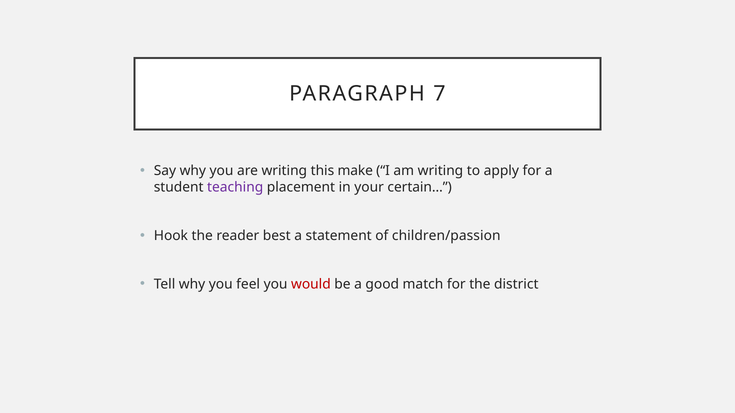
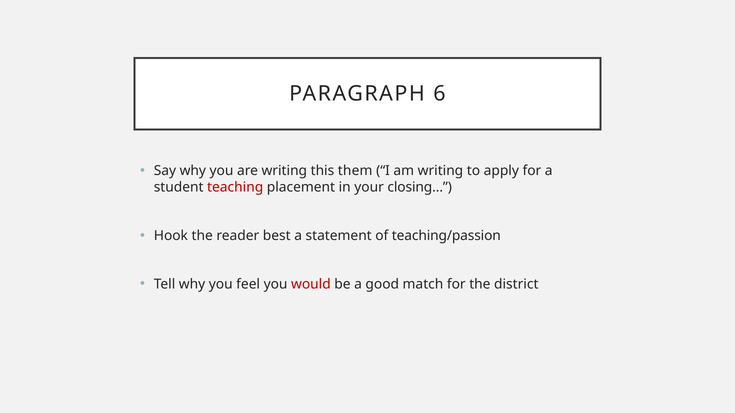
7: 7 -> 6
make: make -> them
teaching colour: purple -> red
certain…: certain… -> closing…
children/passion: children/passion -> teaching/passion
